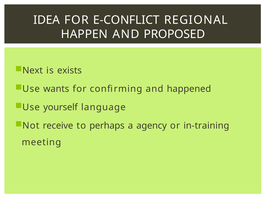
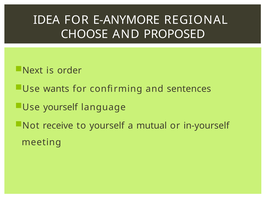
E-CONFLICT: E-CONFLICT -> E-ANYMORE
HAPPEN: HAPPEN -> CHOOSE
exists: exists -> order
happened: happened -> sentences
to perhaps: perhaps -> yourself
agency: agency -> mutual
in-training: in-training -> in-yourself
